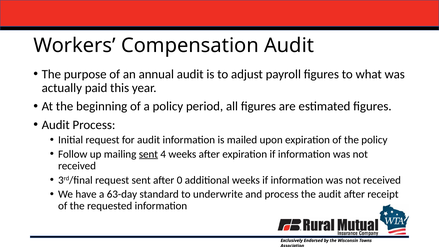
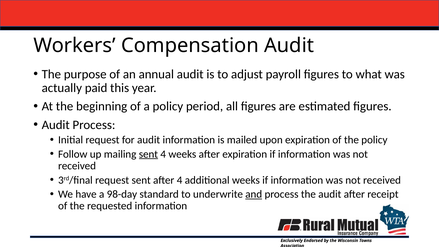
after 0: 0 -> 4
63-day: 63-day -> 98-day
and underline: none -> present
